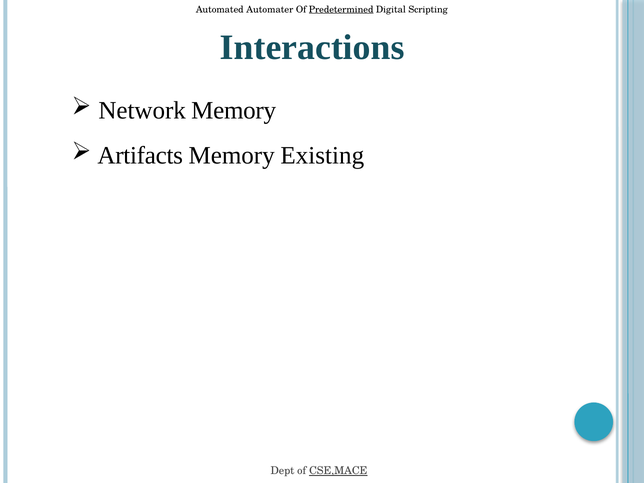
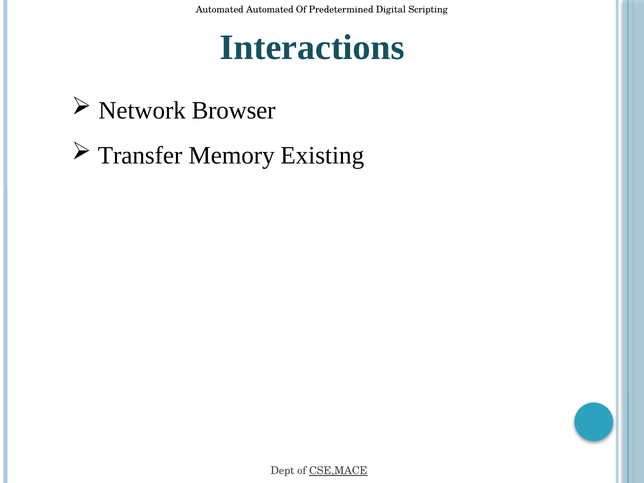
Automated Automater: Automater -> Automated
Predetermined underline: present -> none
Network Memory: Memory -> Browser
Artifacts: Artifacts -> Transfer
